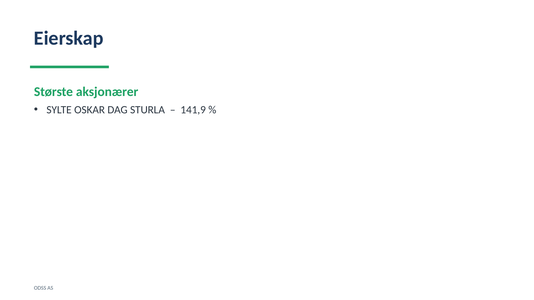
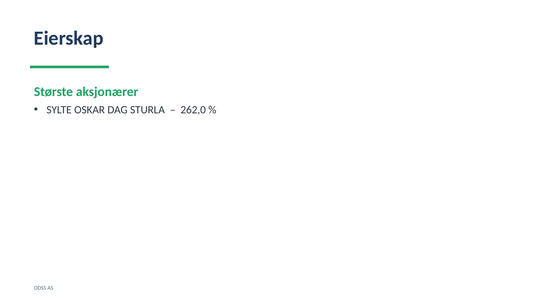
141,9: 141,9 -> 262,0
